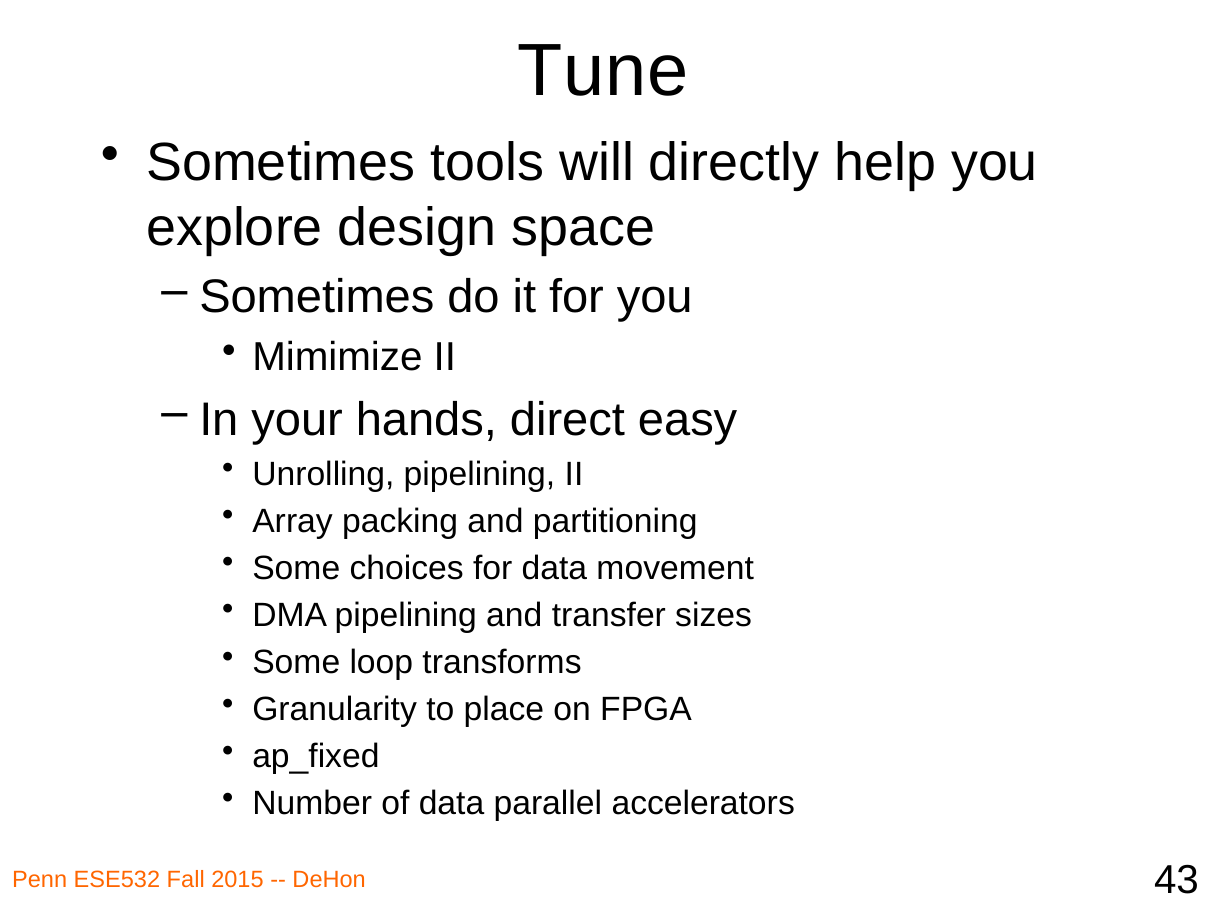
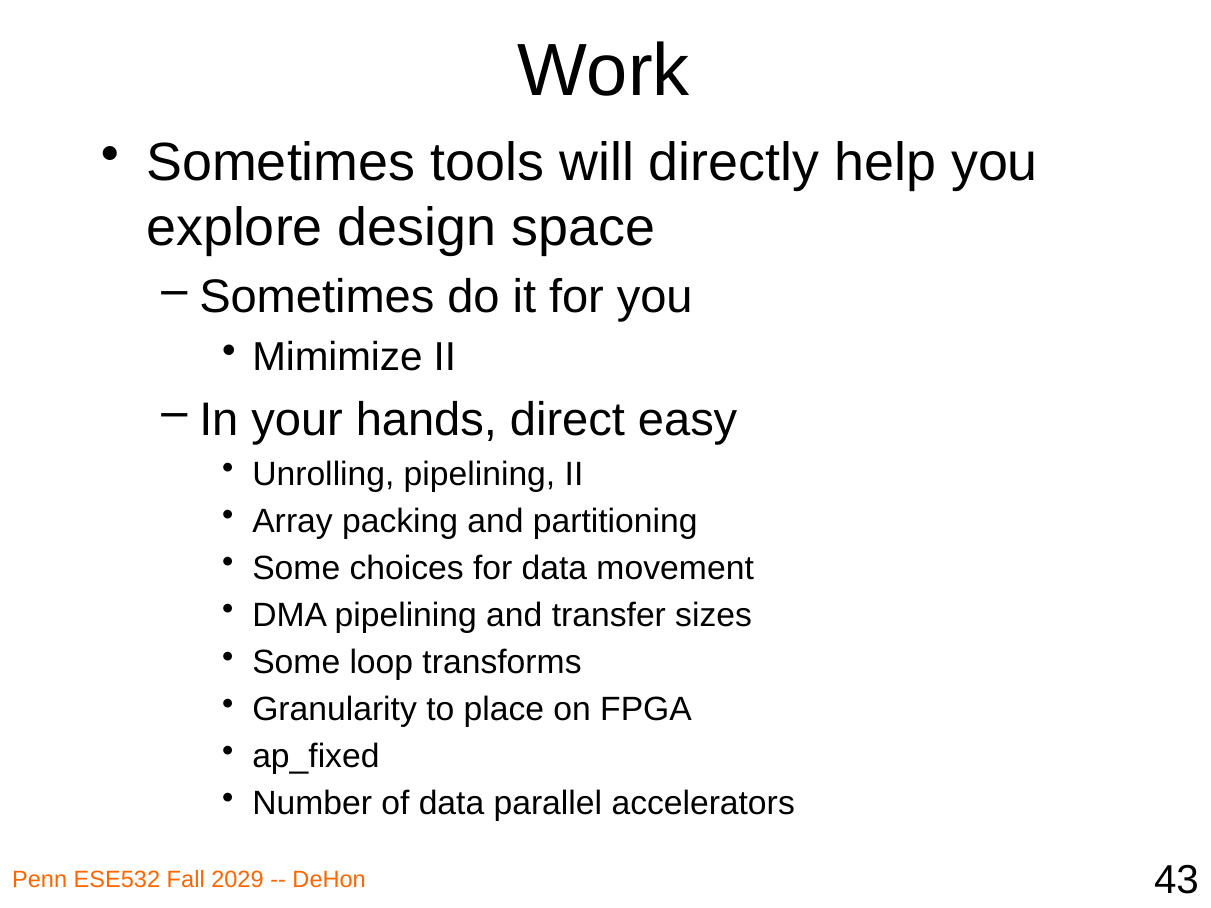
Tune: Tune -> Work
2015: 2015 -> 2029
